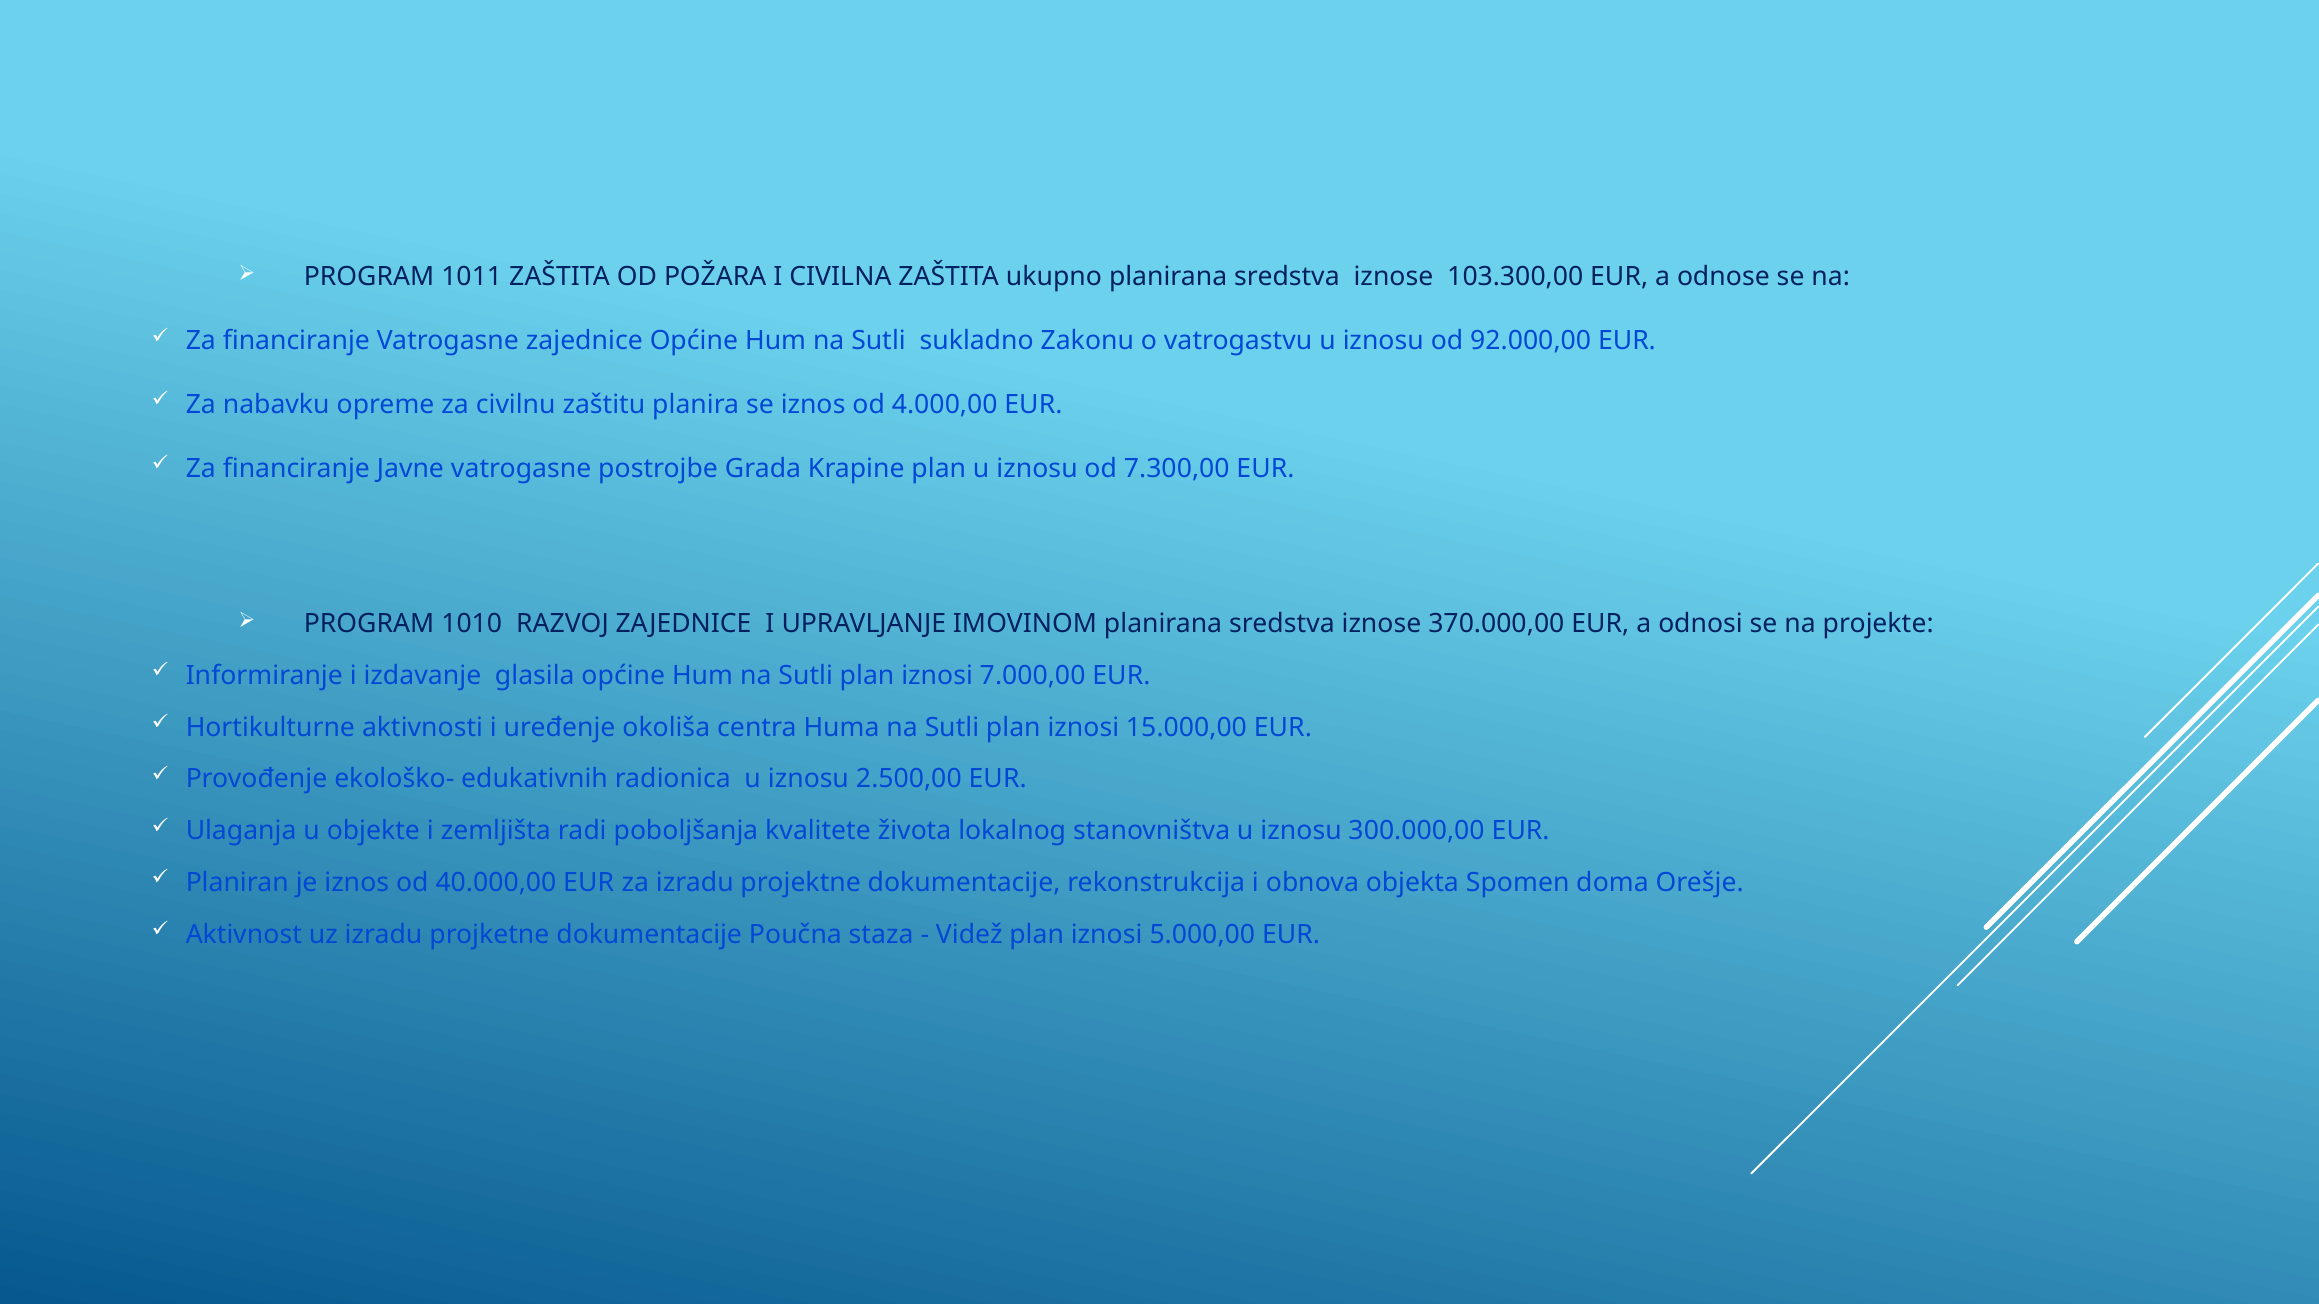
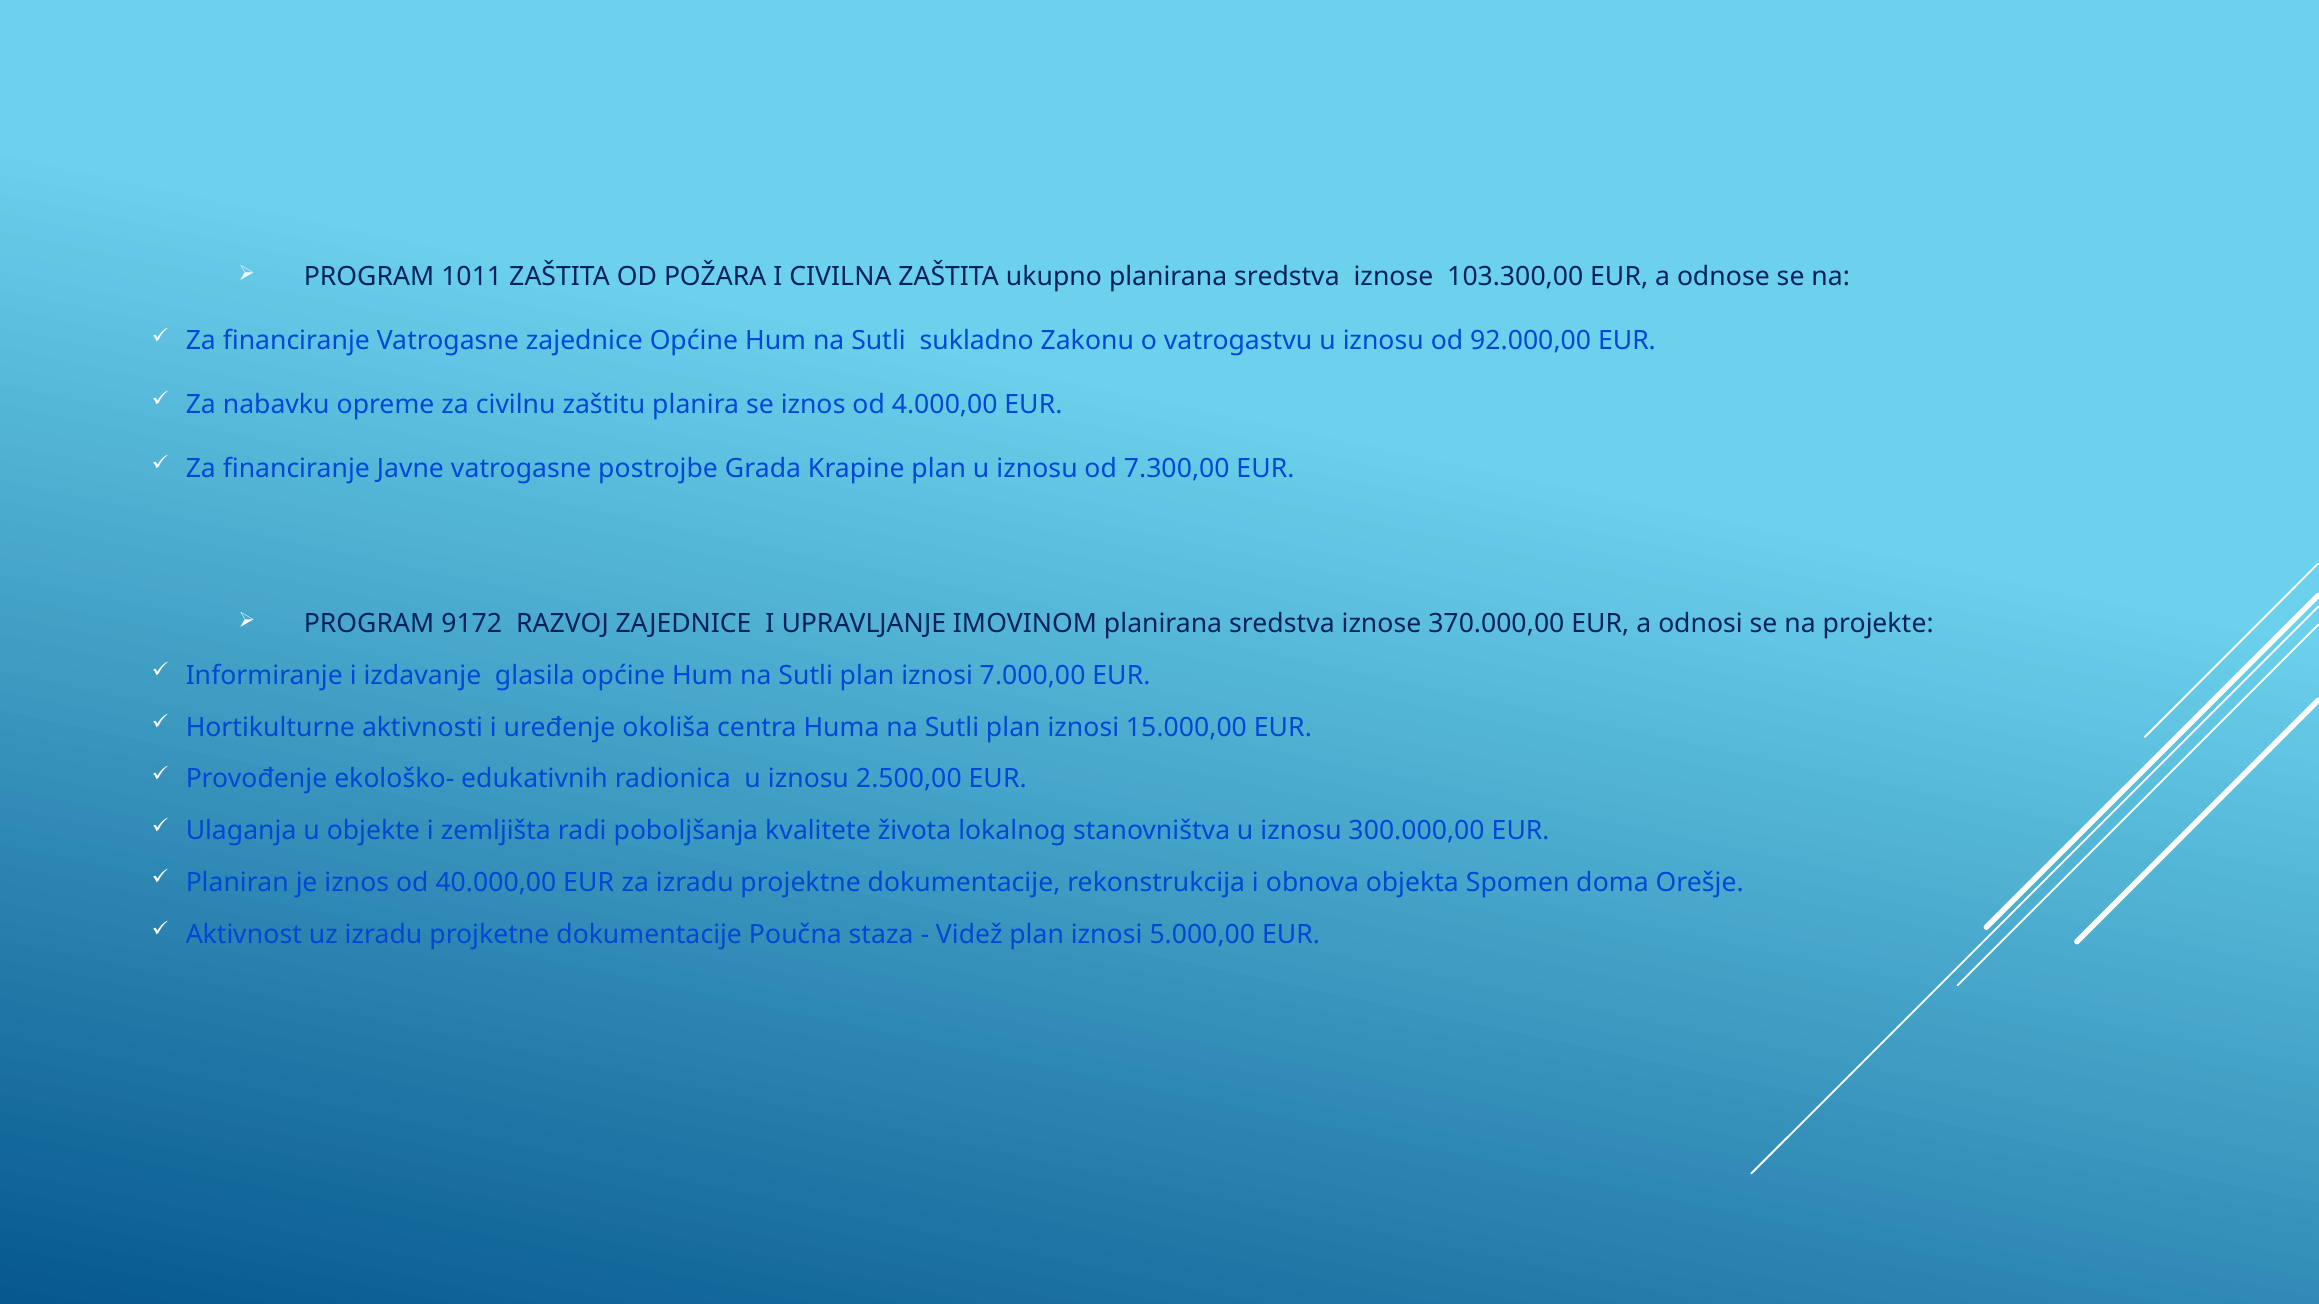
1010: 1010 -> 9172
